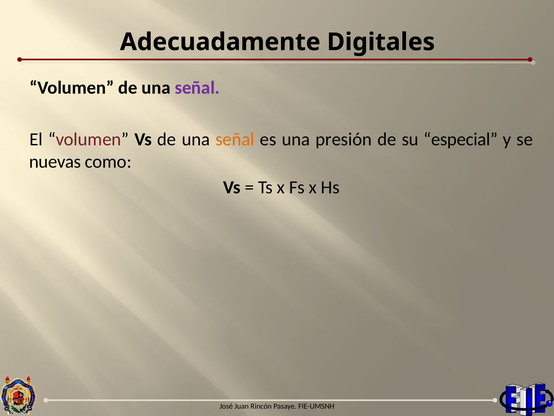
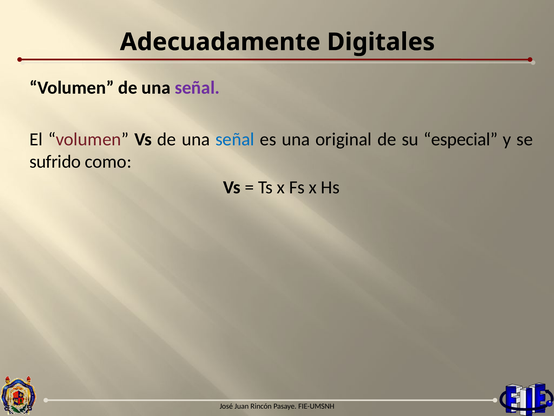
señal at (235, 139) colour: orange -> blue
presión: presión -> original
nuevas: nuevas -> sufrido
